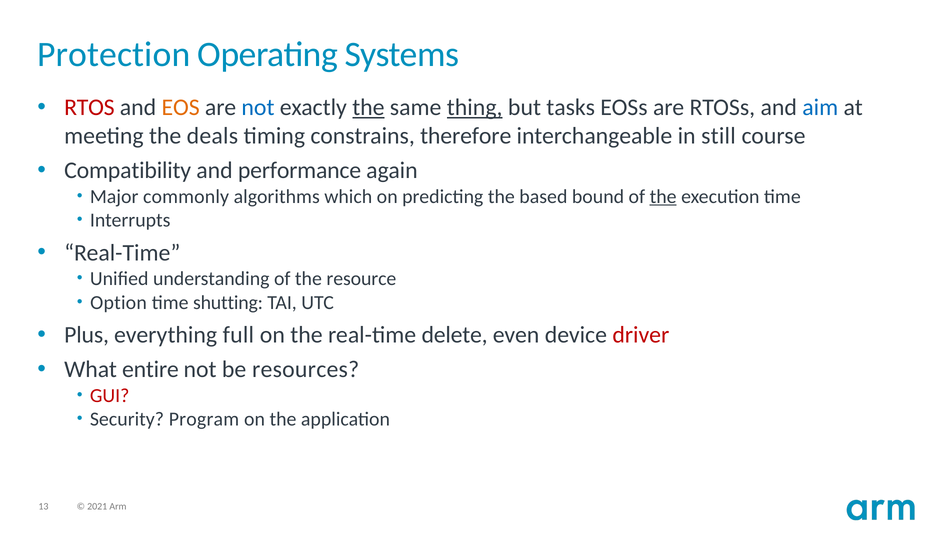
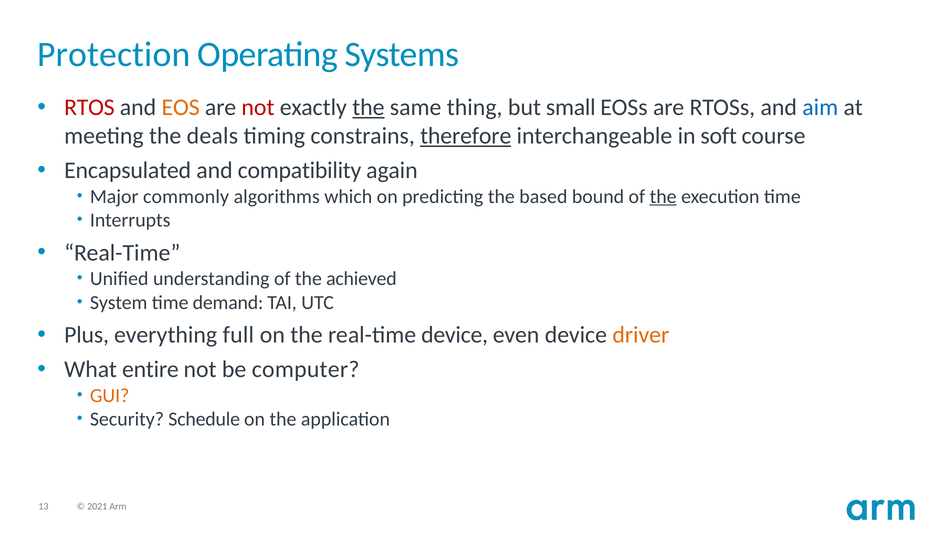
not at (258, 107) colour: blue -> red
thing underline: present -> none
tasks: tasks -> small
therefore underline: none -> present
still: still -> soft
Compatibility: Compatibility -> Encapsulated
performance: performance -> compatibility
resource: resource -> achieved
Option: Option -> System
shutting: shutting -> demand
real-time delete: delete -> device
driver colour: red -> orange
resources: resources -> computer
GUI colour: red -> orange
Program: Program -> Schedule
